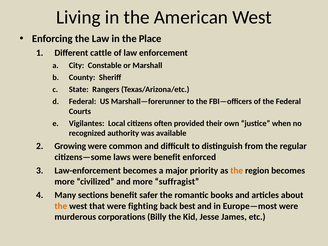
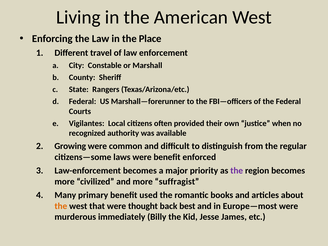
cattle: cattle -> travel
the at (237, 171) colour: orange -> purple
sections: sections -> primary
safer: safer -> used
fighting: fighting -> thought
corporations: corporations -> immediately
